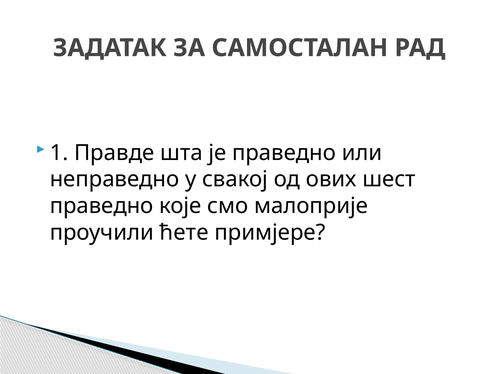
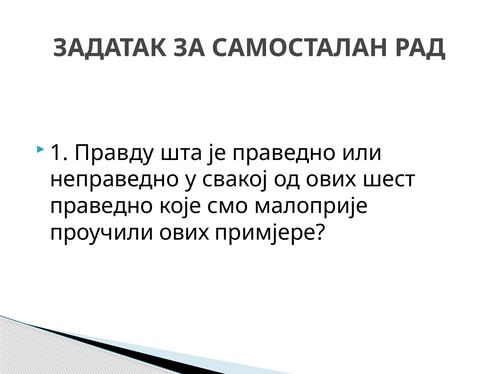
Правде: Правде -> Правду
проучили ћете: ћете -> ових
